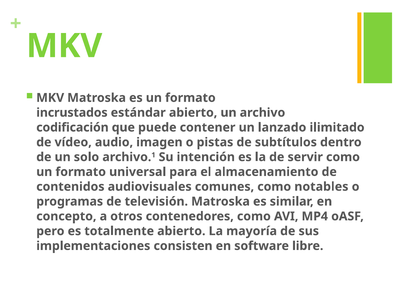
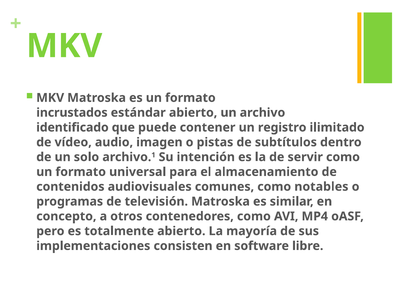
codificación: codificación -> identificado
lanzado: lanzado -> registro
